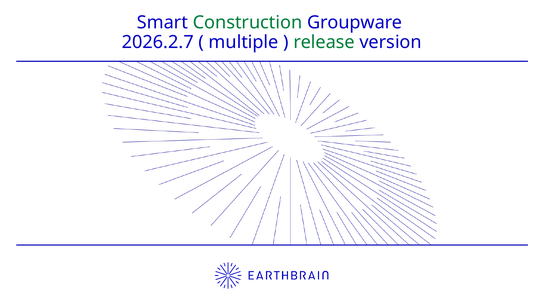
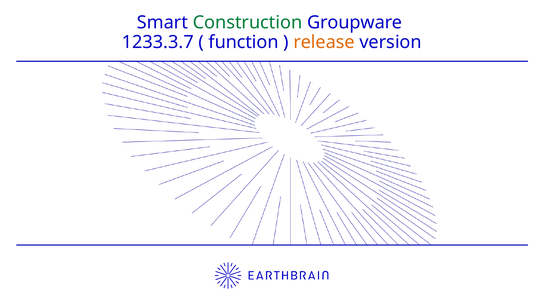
2026.2.7: 2026.2.7 -> 1233.3.7
multiple: multiple -> function
release colour: green -> orange
